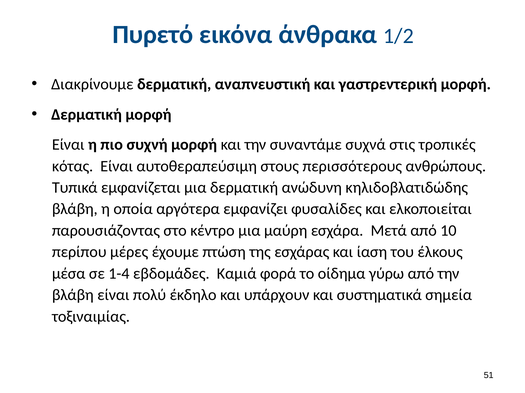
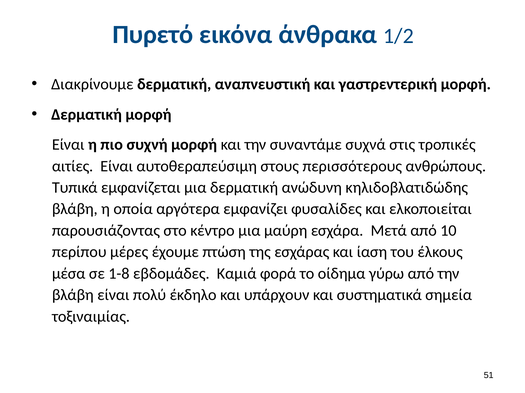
κότας: κότας -> αιτίες
1-4: 1-4 -> 1-8
